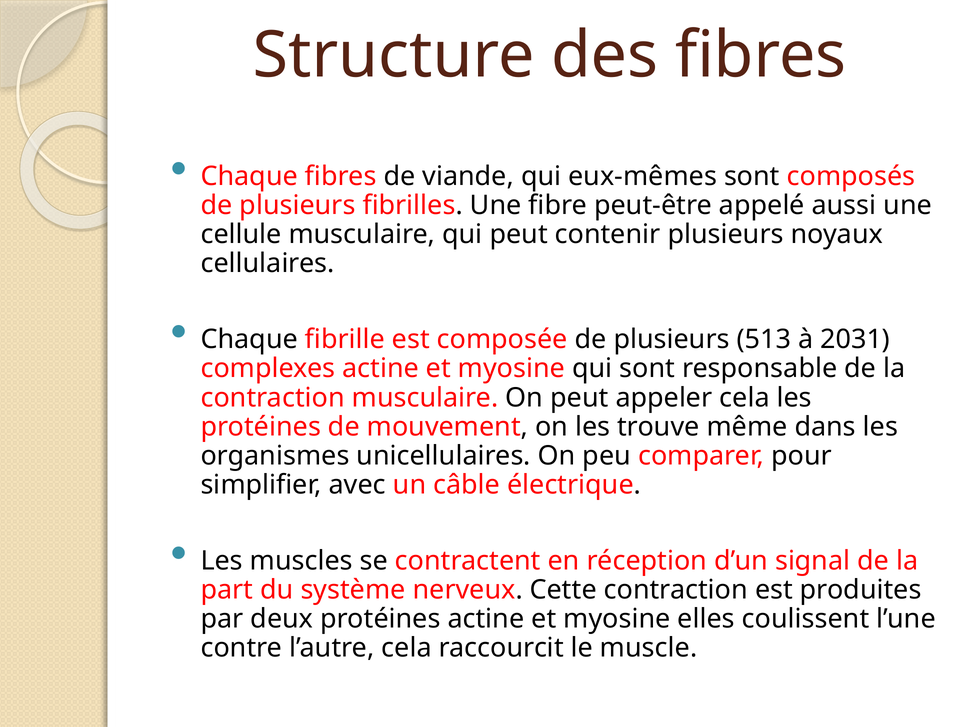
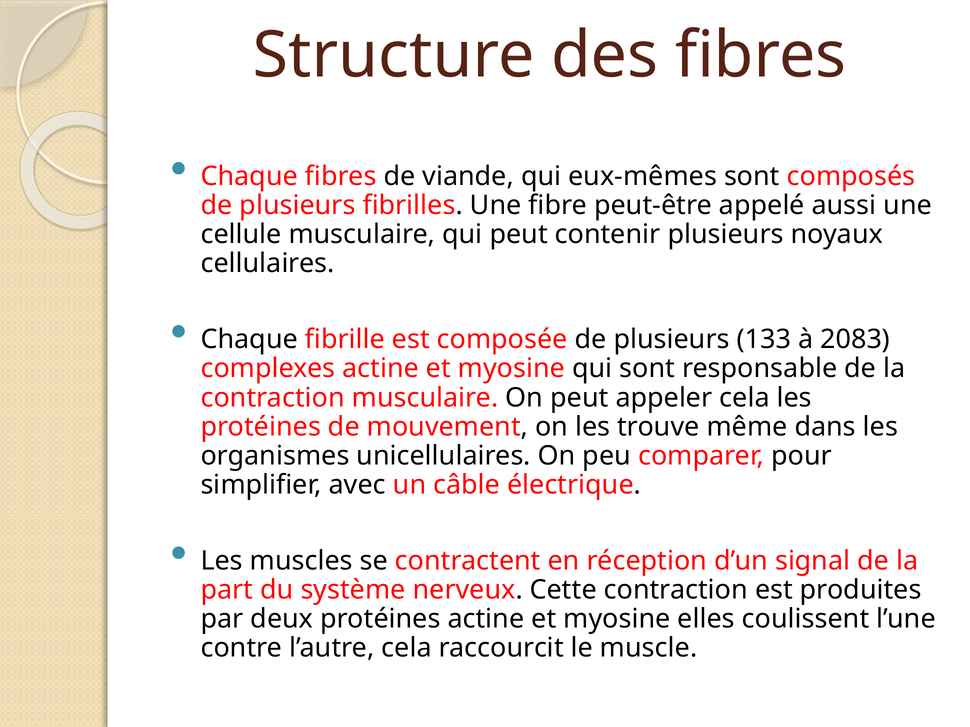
513: 513 -> 133
2031: 2031 -> 2083
